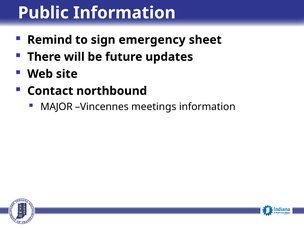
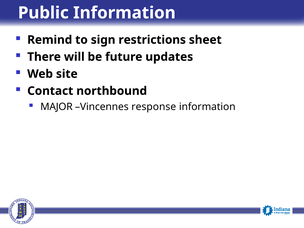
emergency: emergency -> restrictions
meetings: meetings -> response
